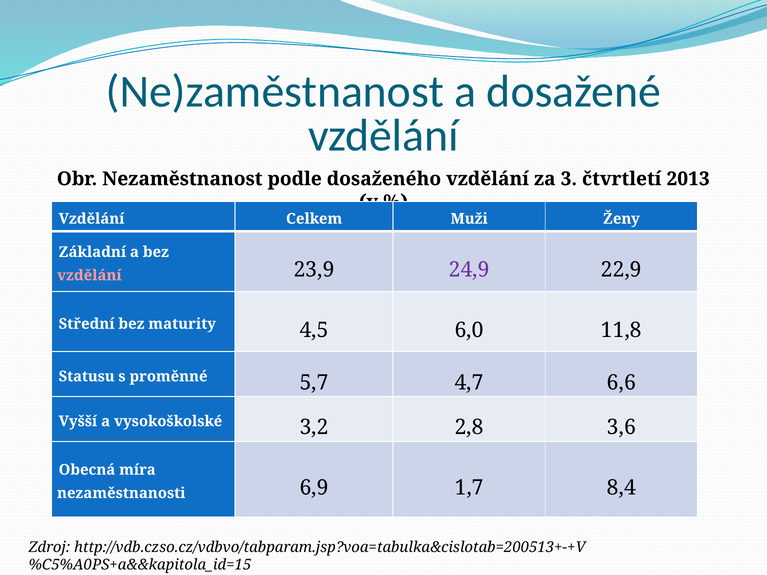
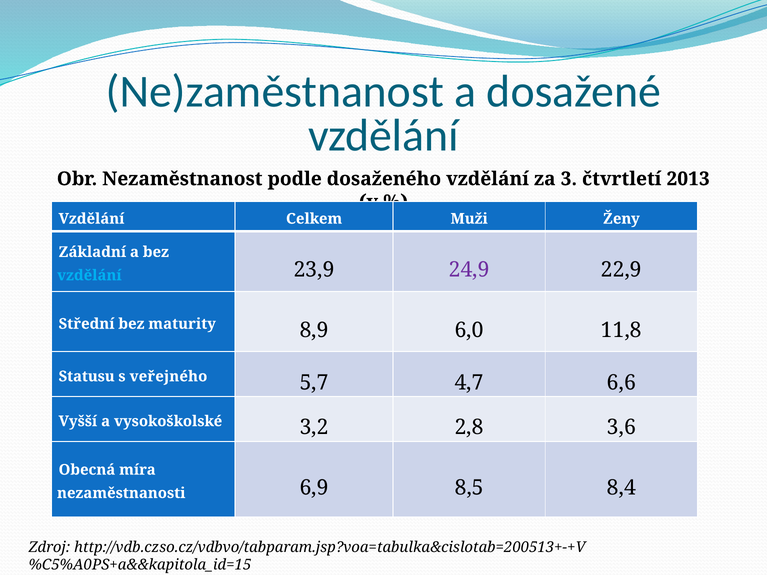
vzdělání at (89, 275) colour: pink -> light blue
4,5: 4,5 -> 8,9
proměnné: proměnné -> veřejného
1,7: 1,7 -> 8,5
